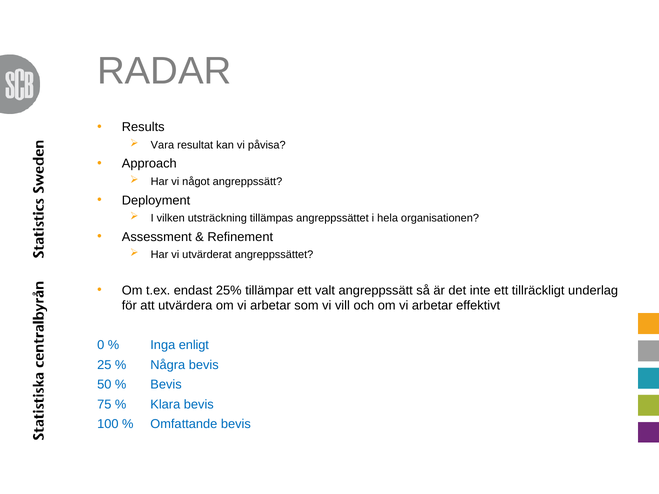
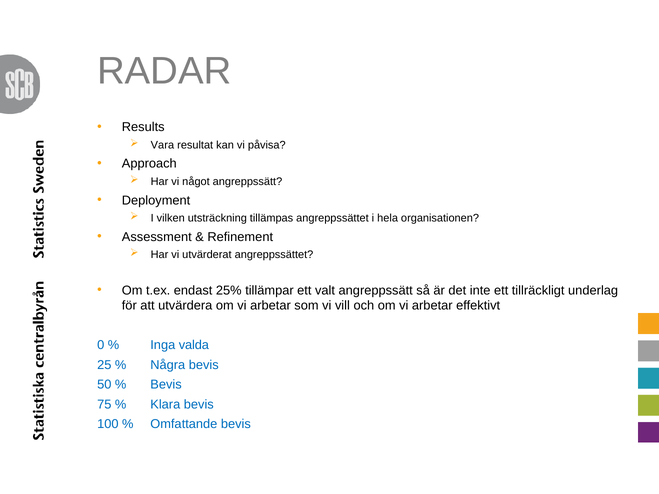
enligt: enligt -> valda
